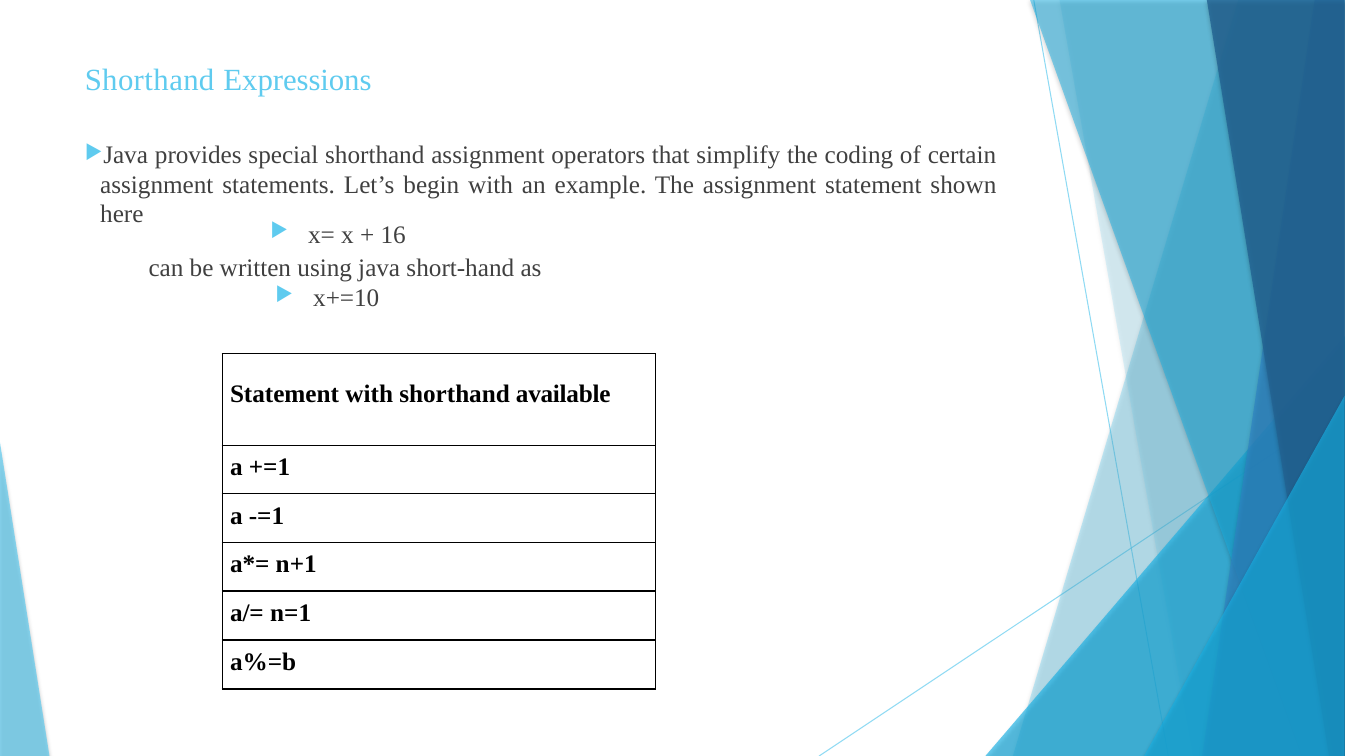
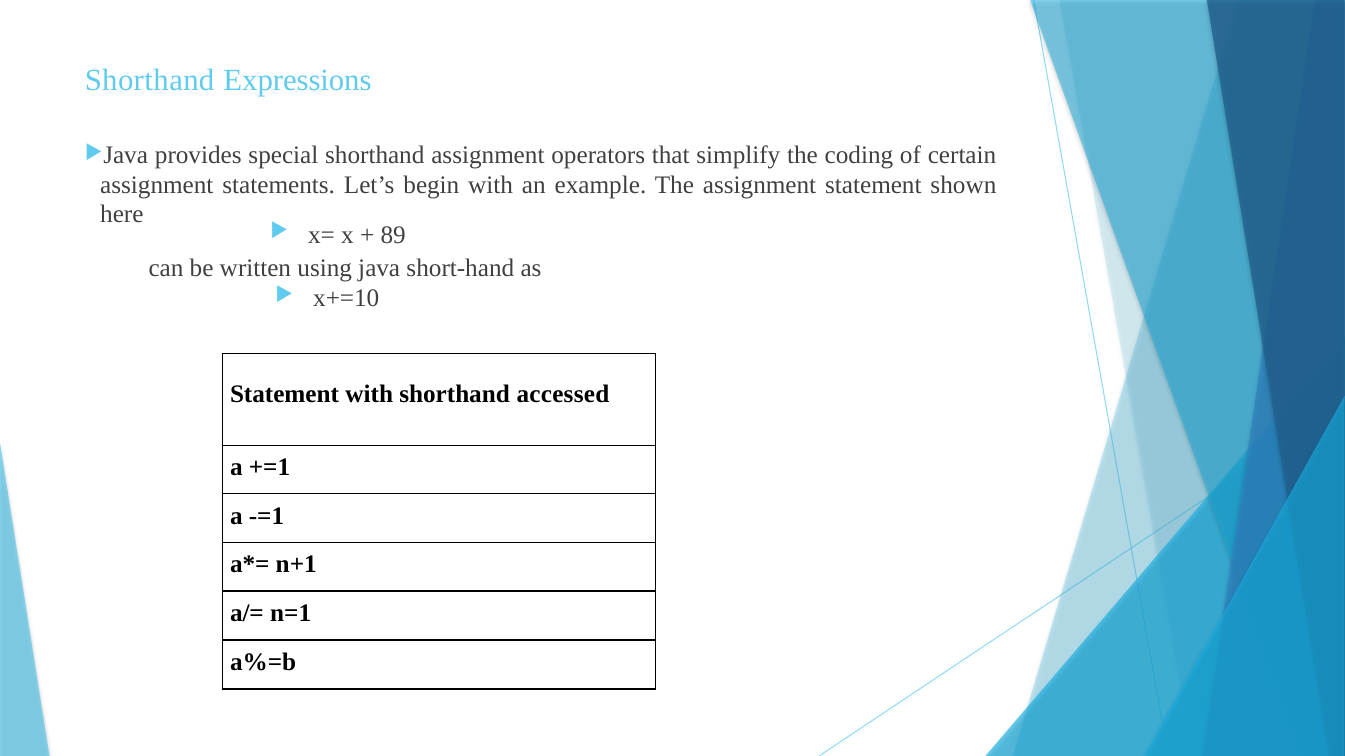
16: 16 -> 89
available: available -> accessed
